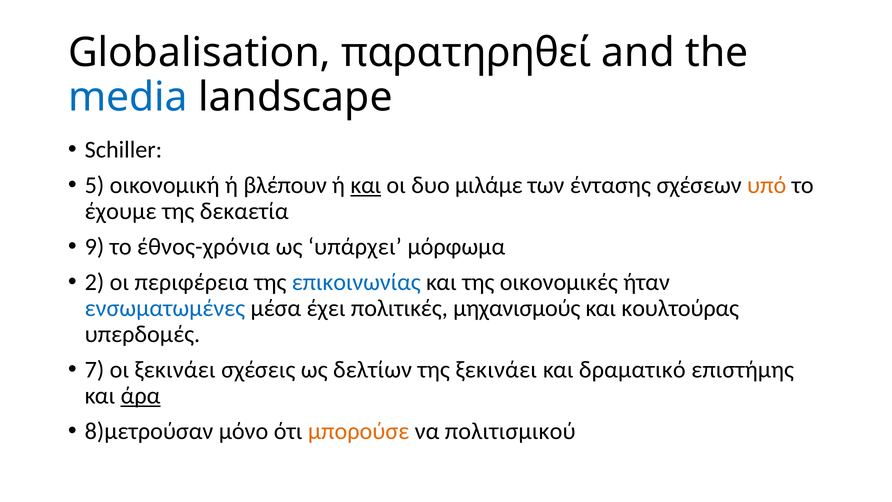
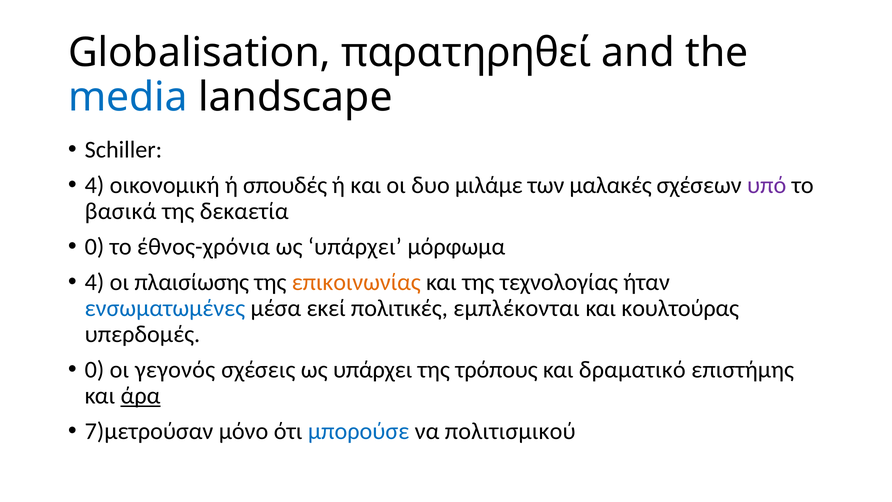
5 at (94, 185): 5 -> 4
βλέπουν: βλέπουν -> σπουδές
και at (366, 185) underline: present -> none
έντασης: έντασης -> μαλακές
υπό colour: orange -> purple
έχουμε: έχουμε -> βασικά
9 at (94, 247): 9 -> 0
2 at (94, 282): 2 -> 4
περιφέρεια: περιφέρεια -> πλαισίωσης
επικοινωνίας colour: blue -> orange
οικονομικές: οικονομικές -> τεχνολογίας
έχει: έχει -> εκεί
μηχανισμούς: μηχανισμούς -> εμπλέκονται
7 at (94, 370): 7 -> 0
οι ξεκινάει: ξεκινάει -> γεγονός
σχέσεις ως δελτίων: δελτίων -> υπάρχει
της ξεκινάει: ξεκινάει -> τρόπους
8)μετρούσαν: 8)μετρούσαν -> 7)μετρούσαν
μπορούσε colour: orange -> blue
